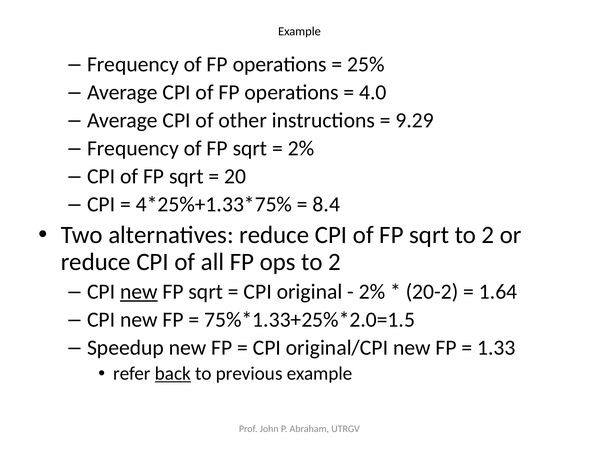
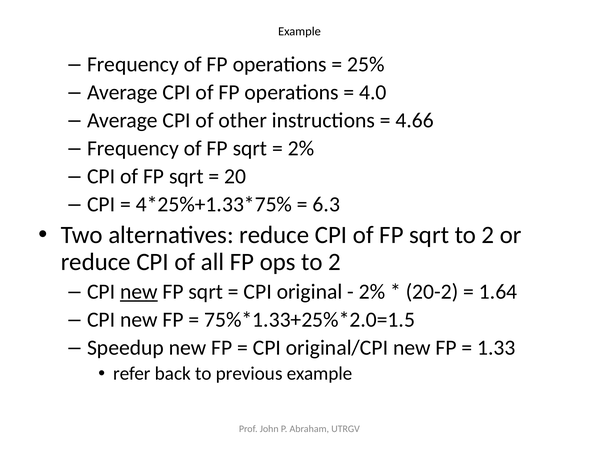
9.29: 9.29 -> 4.66
8.4: 8.4 -> 6.3
back underline: present -> none
